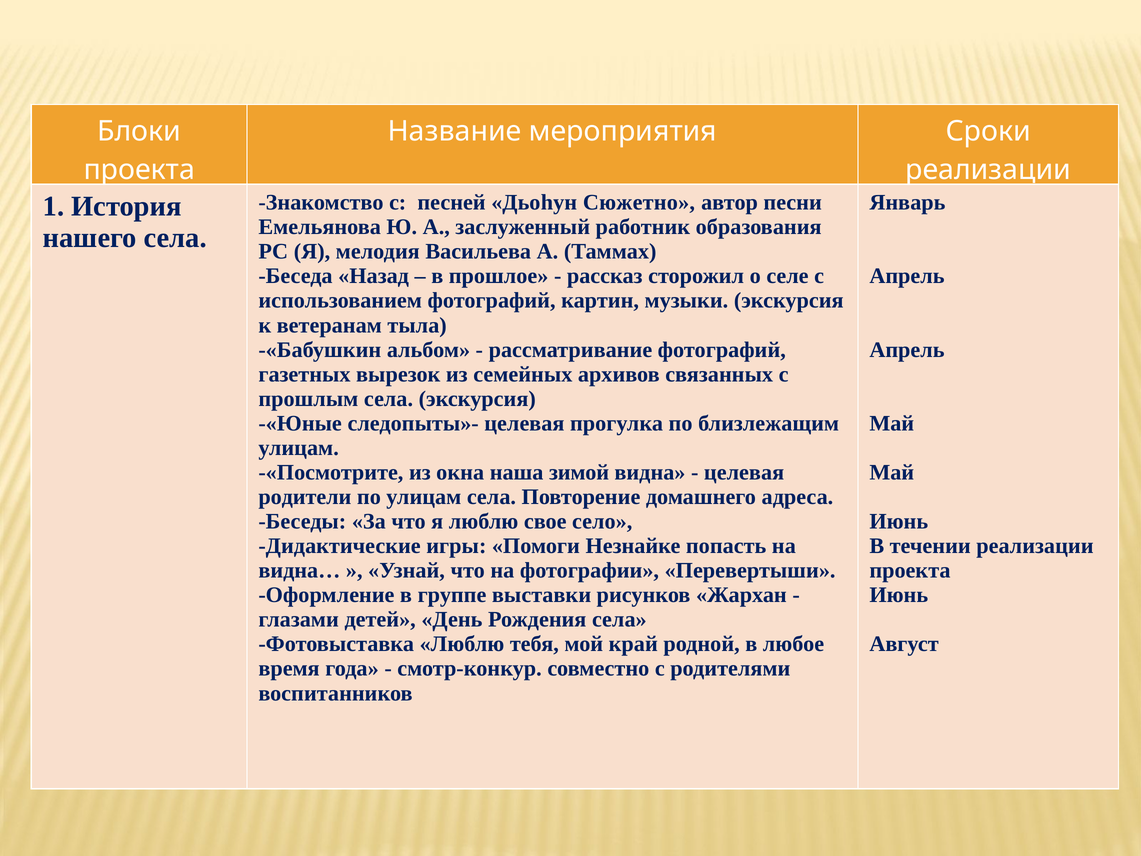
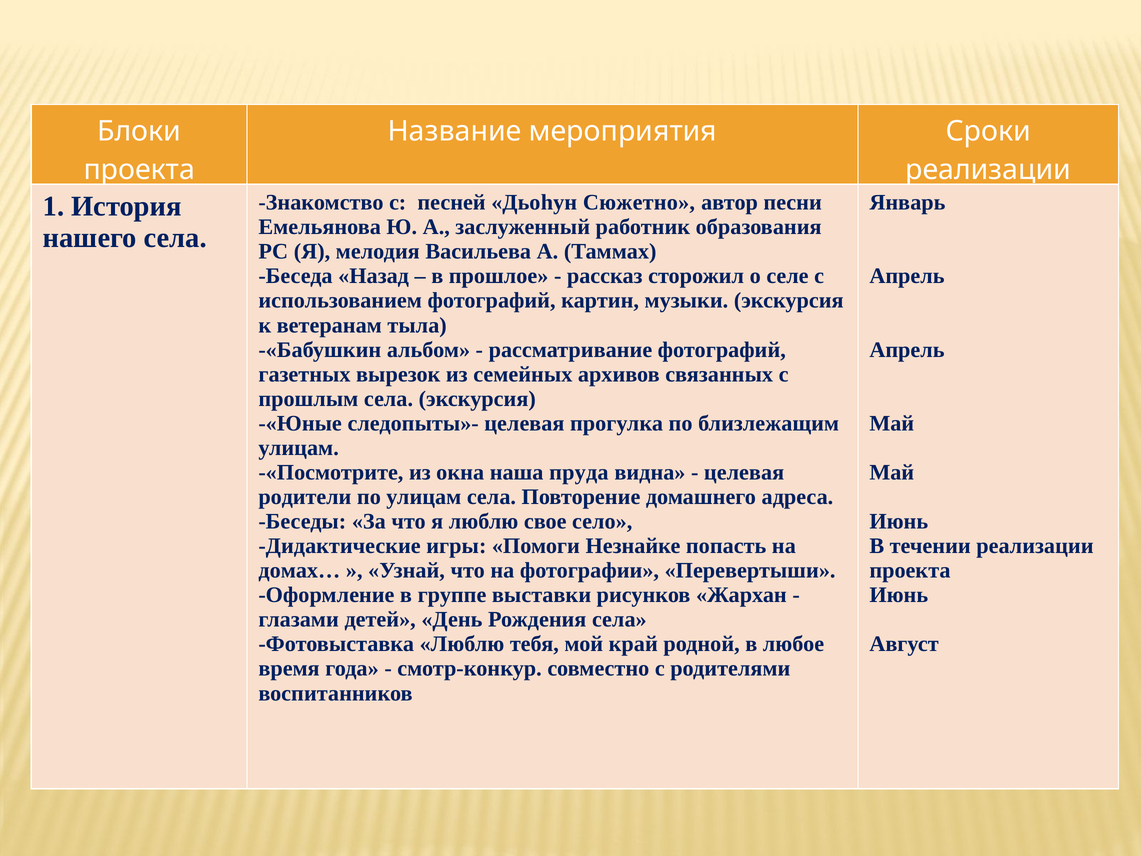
зимой: зимой -> пруда
видна…: видна… -> домах…
